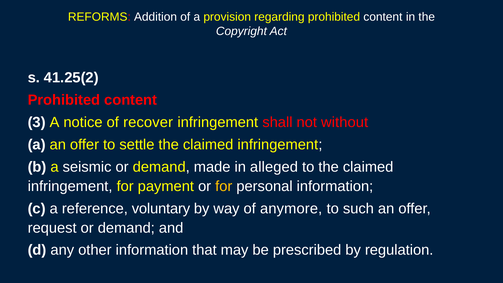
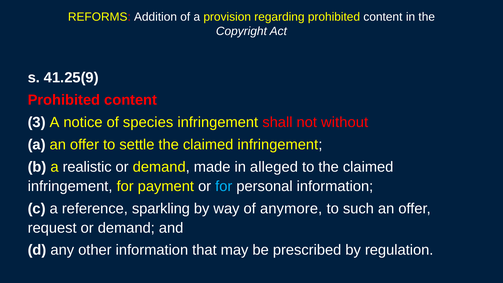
41.25(2: 41.25(2 -> 41.25(9
recover: recover -> species
seismic: seismic -> realistic
for at (224, 186) colour: yellow -> light blue
voluntary: voluntary -> sparkling
